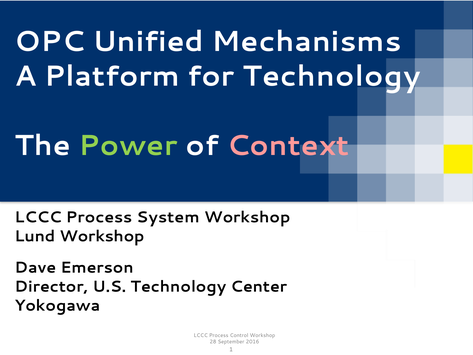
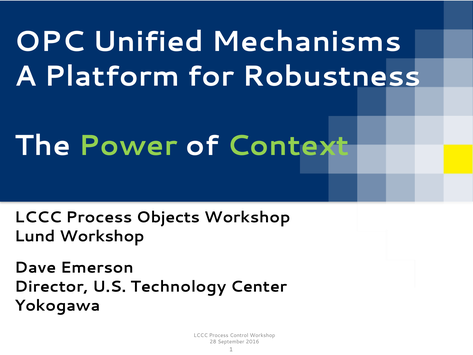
for Technology: Technology -> Robustness
Context colour: pink -> light green
System: System -> Objects
